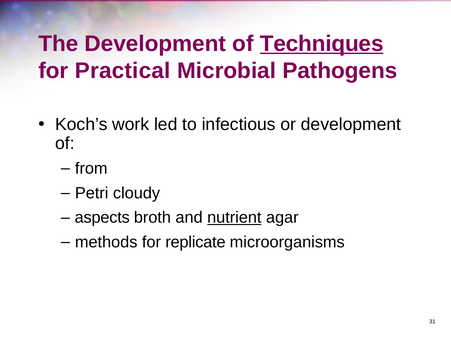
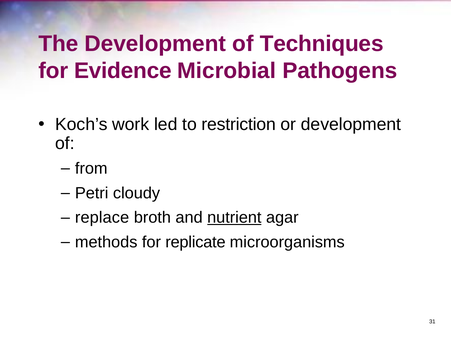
Techniques underline: present -> none
Practical: Practical -> Evidence
infectious: infectious -> restriction
aspects: aspects -> replace
